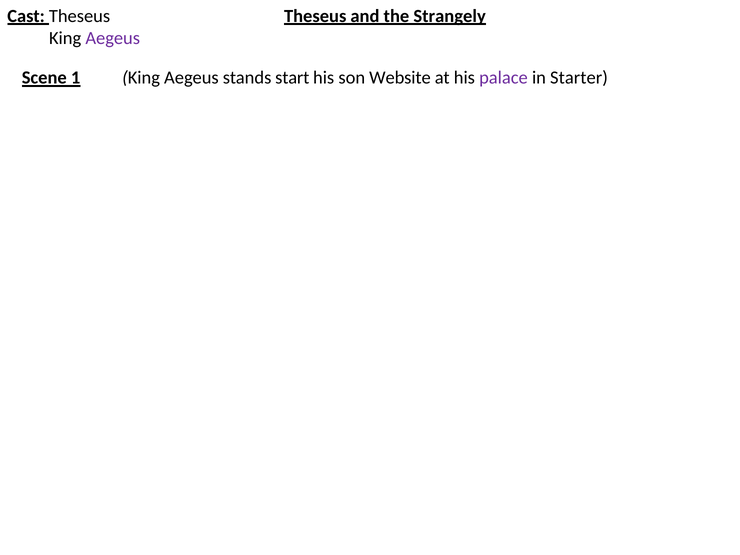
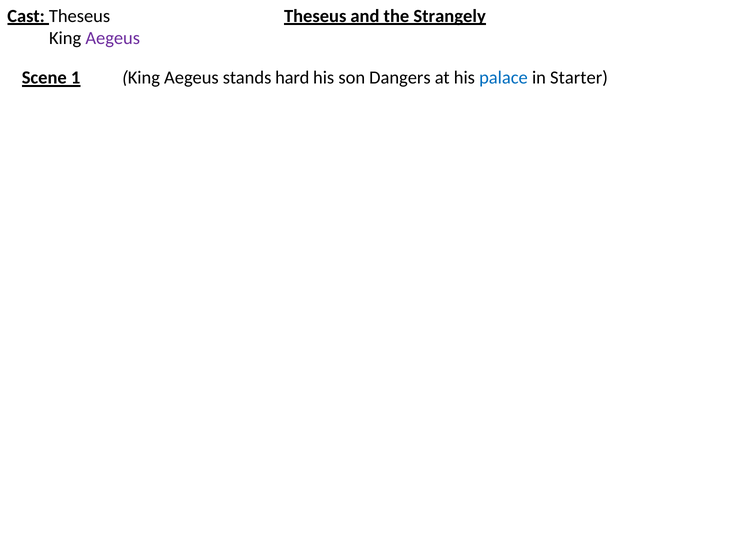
start: start -> hard
Website: Website -> Dangers
palace colour: purple -> blue
